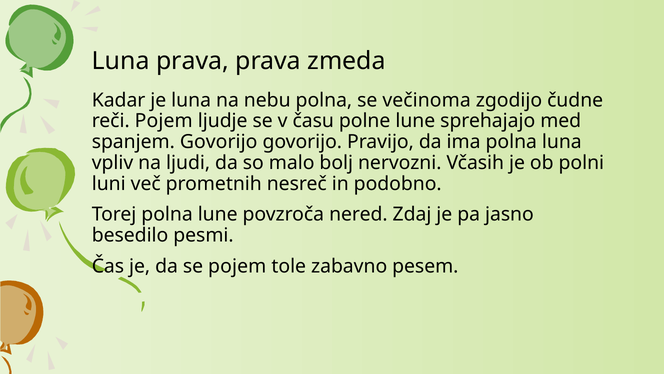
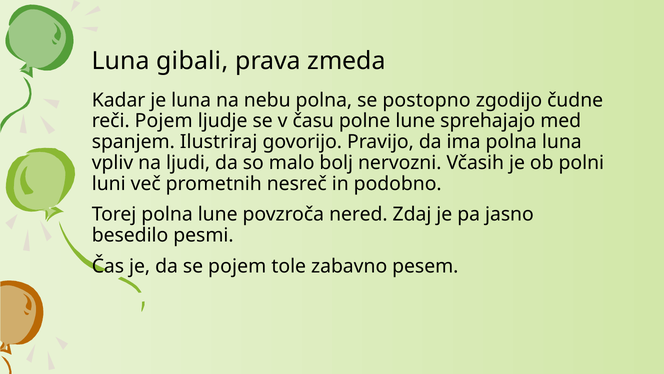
Luna prava: prava -> gibali
večinoma: večinoma -> postopno
spanjem Govorijo: Govorijo -> Ilustriraj
